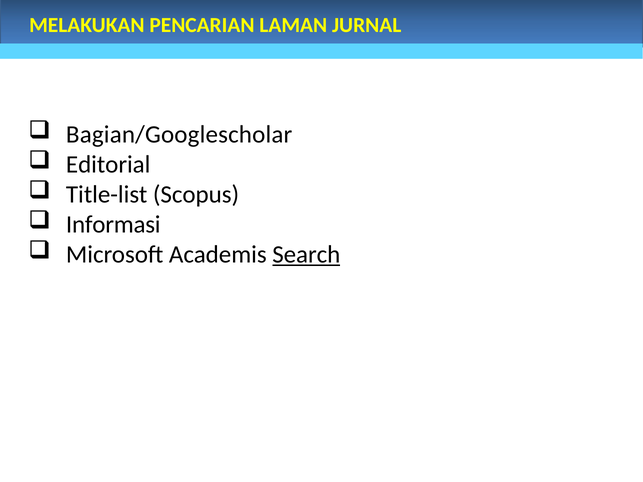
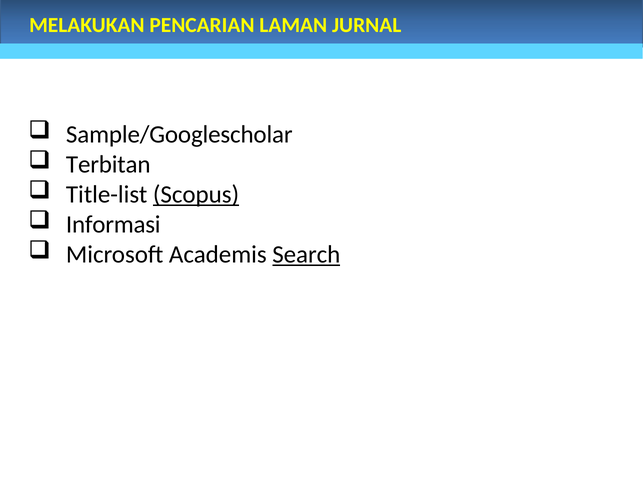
Bagian/Googlescholar: Bagian/Googlescholar -> Sample/Googlescholar
Editorial: Editorial -> Terbitan
Scopus underline: none -> present
